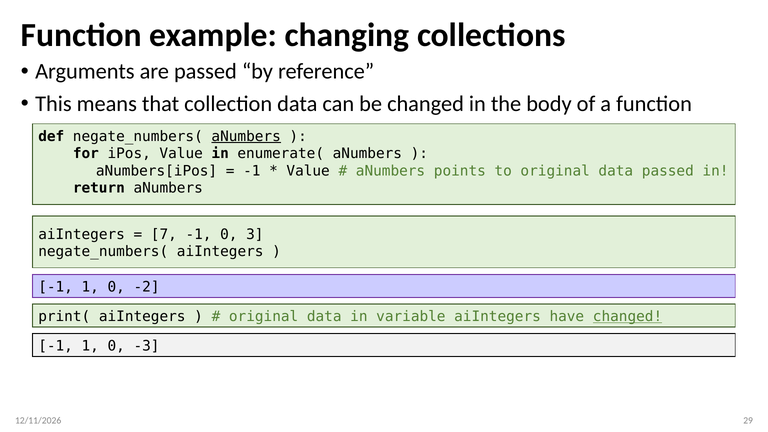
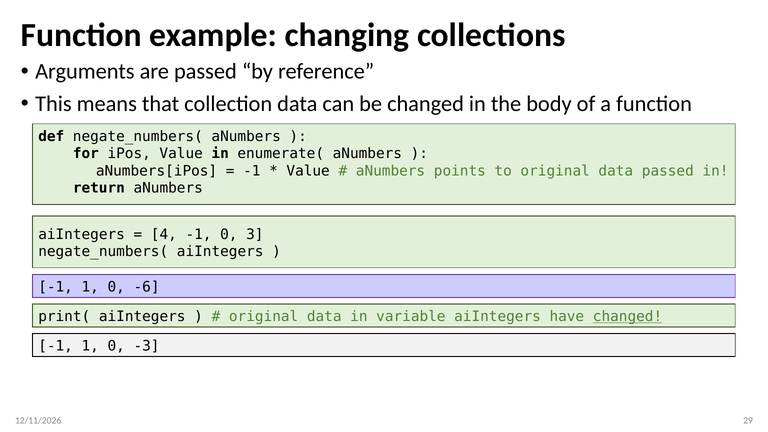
aNumbers at (246, 136) underline: present -> none
7: 7 -> 4
-2: -2 -> -6
